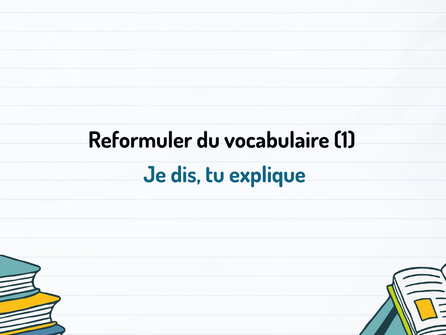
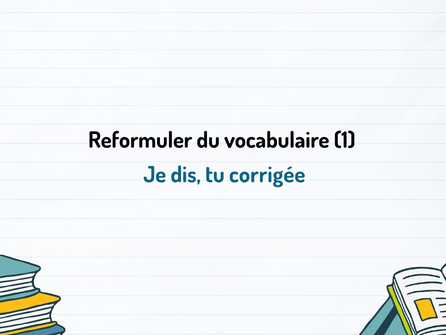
explique: explique -> corrigée
